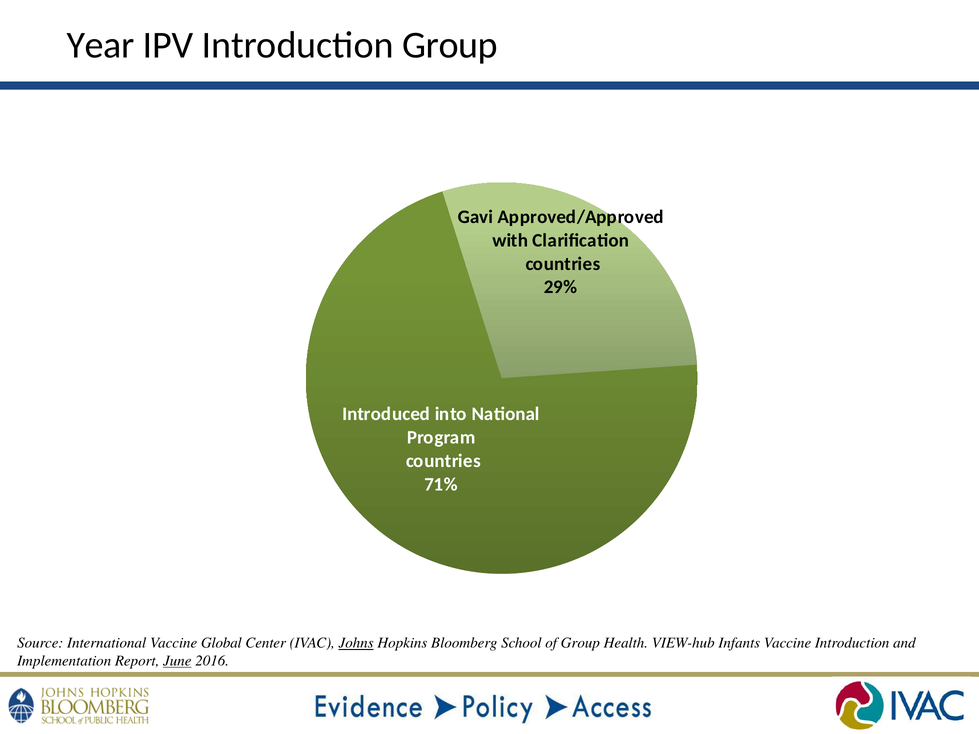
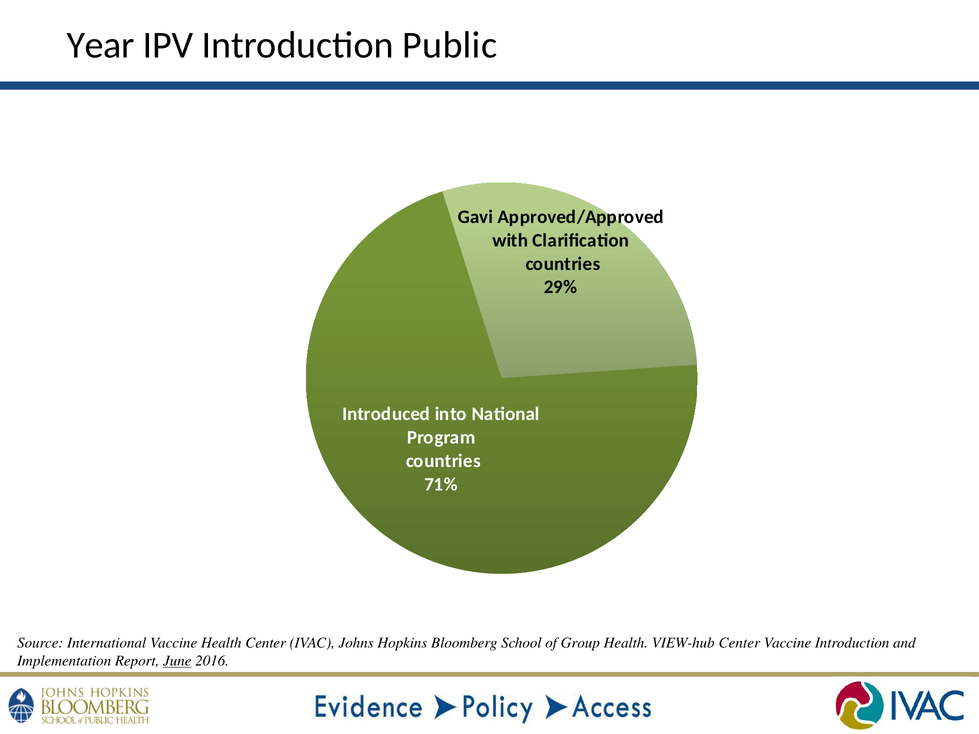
Introduction Group: Group -> Public
Vaccine Global: Global -> Health
Johns underline: present -> none
VIEW-hub Infants: Infants -> Center
